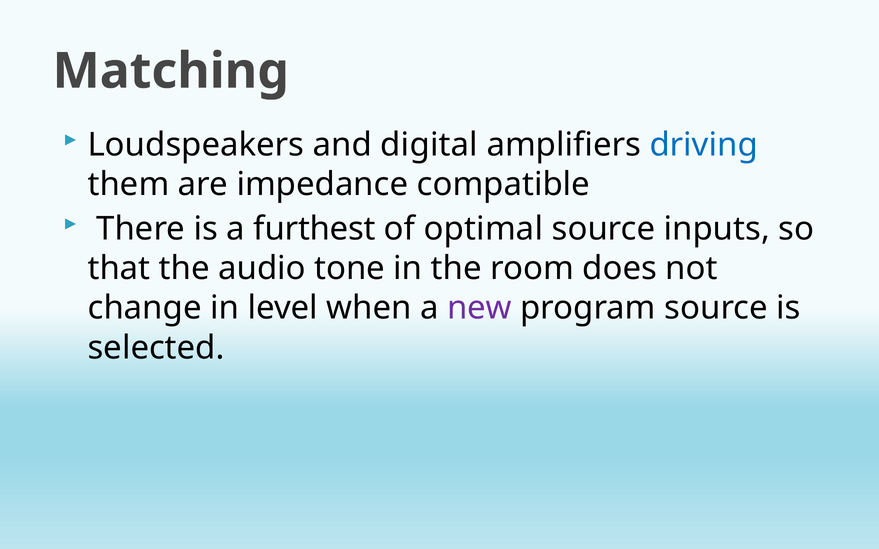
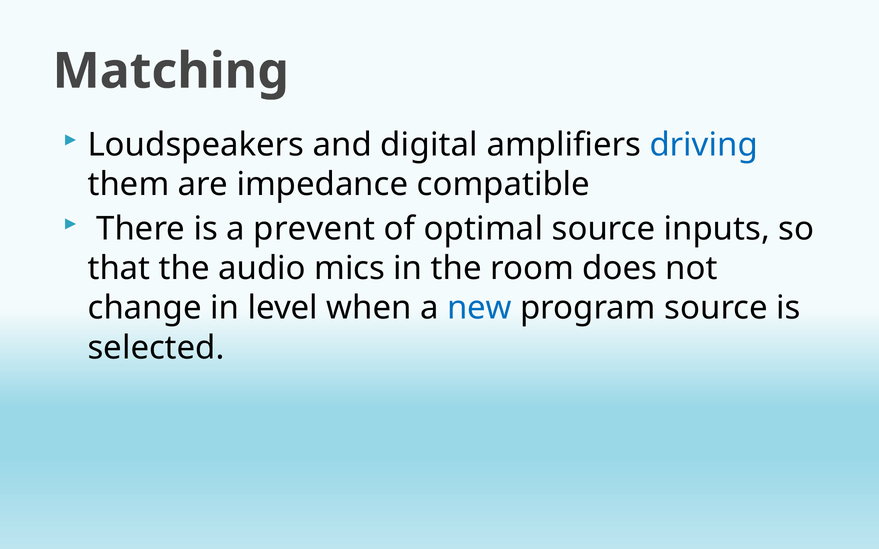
furthest: furthest -> prevent
tone: tone -> mics
new colour: purple -> blue
